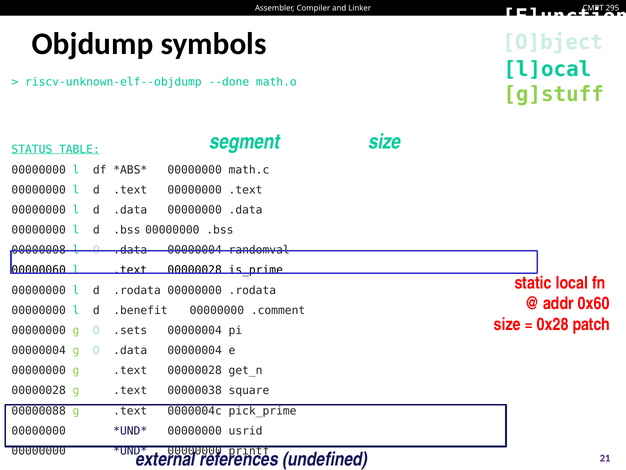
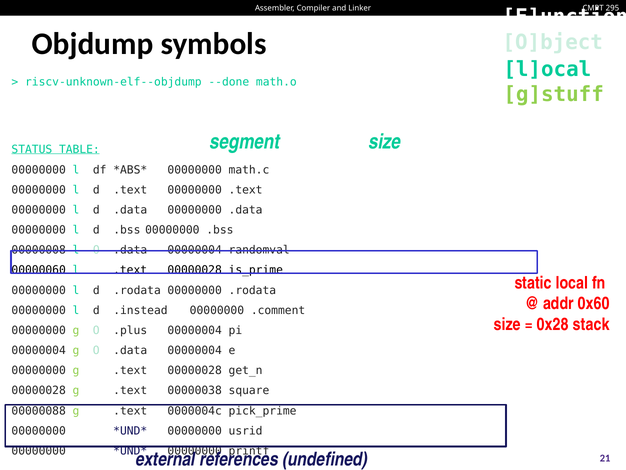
.benefit: .benefit -> .instead
patch: patch -> stack
.sets: .sets -> .plus
